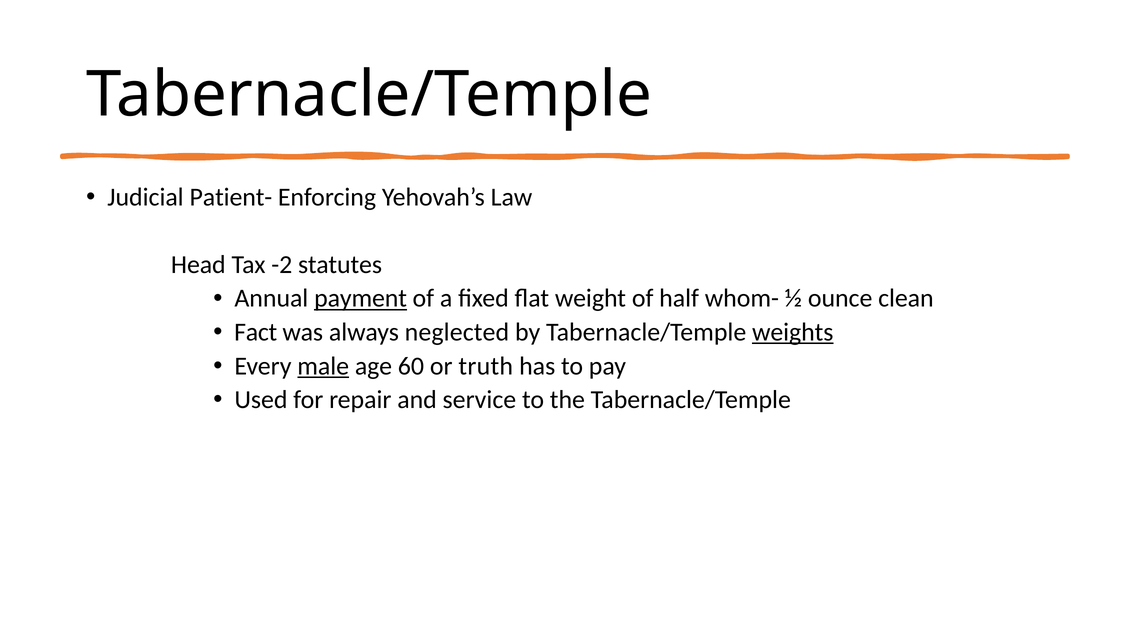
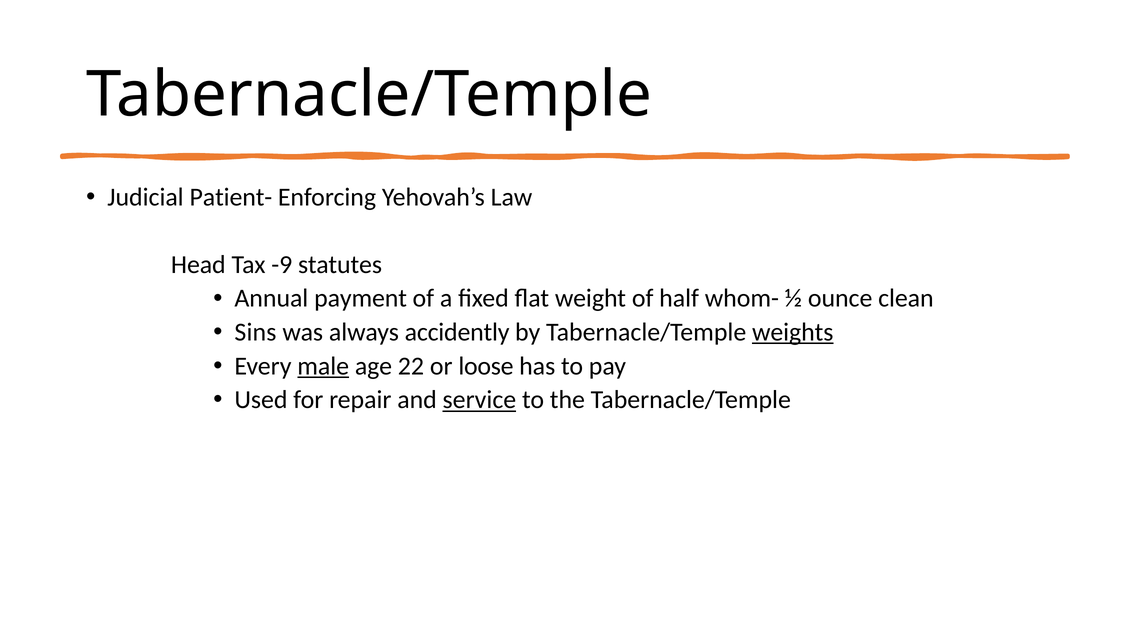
-2: -2 -> -9
payment underline: present -> none
Fact: Fact -> Sins
neglected: neglected -> accidently
60: 60 -> 22
truth: truth -> loose
service underline: none -> present
